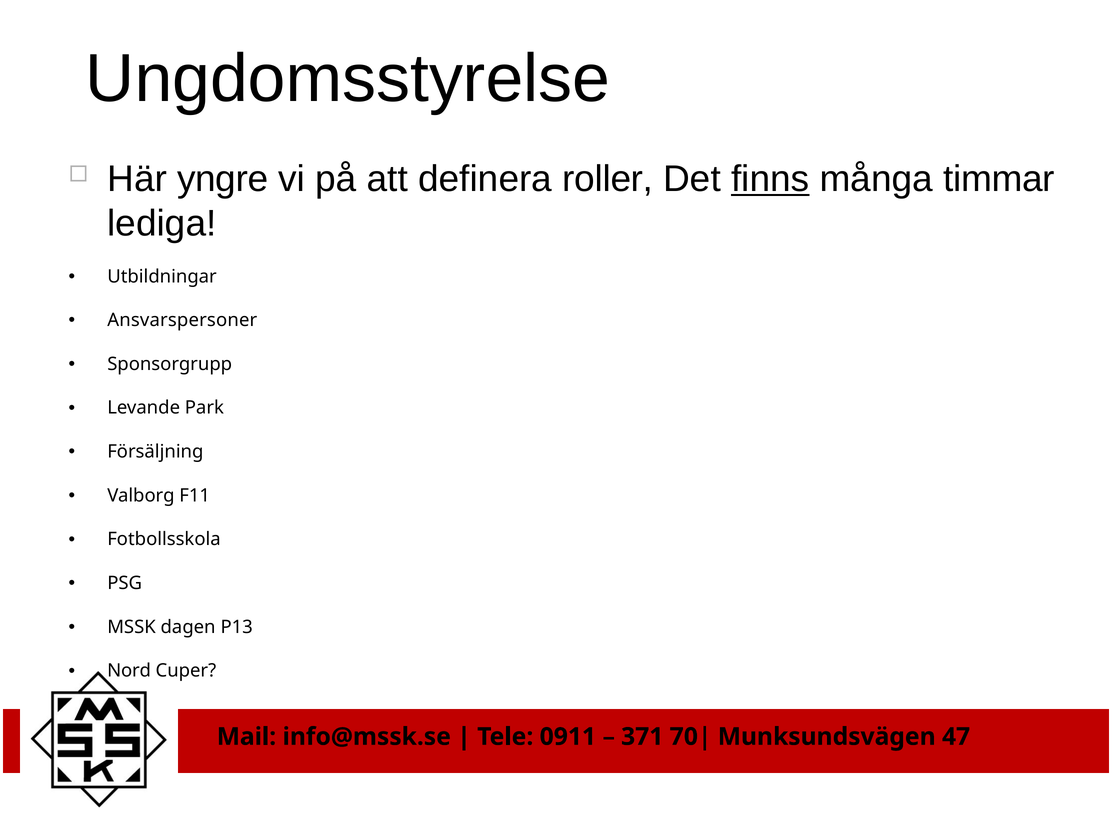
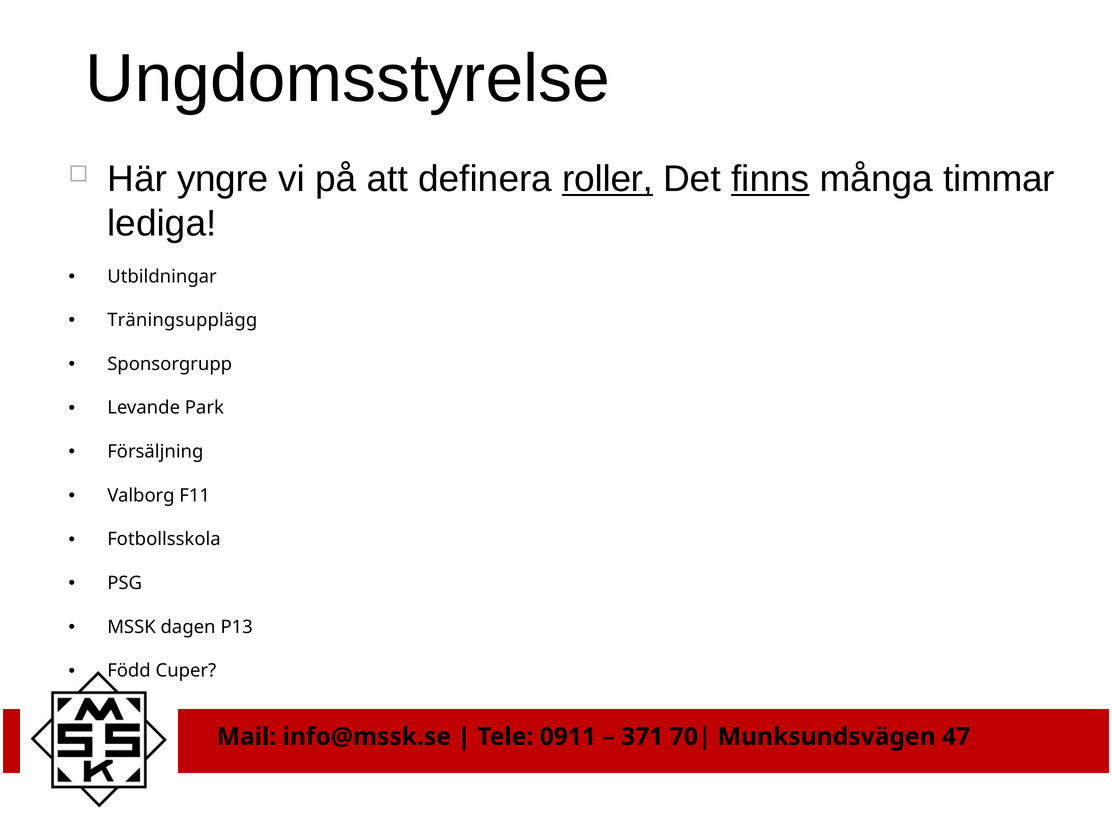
roller underline: none -> present
Ansvarspersoner: Ansvarspersoner -> Träningsupplägg
Nord: Nord -> Född
